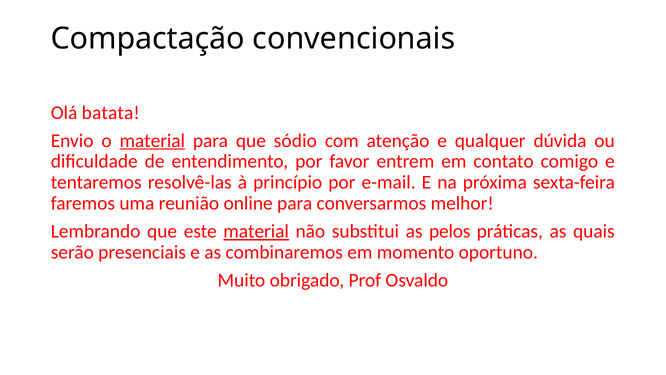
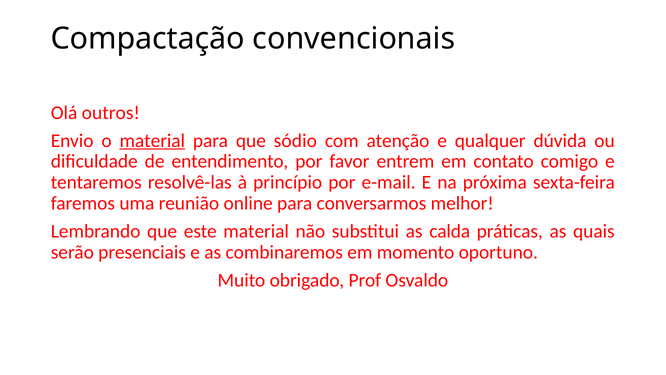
batata: batata -> outros
material at (256, 231) underline: present -> none
pelos: pelos -> calda
